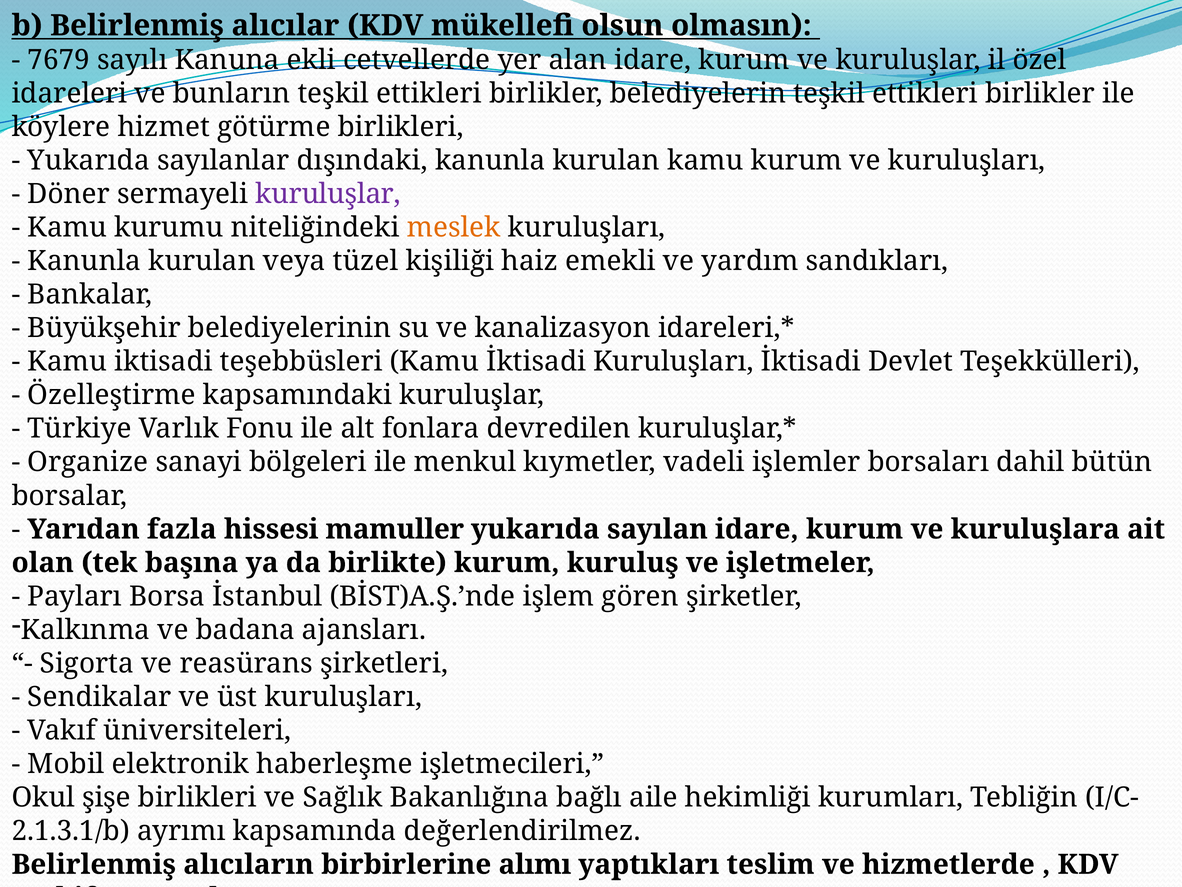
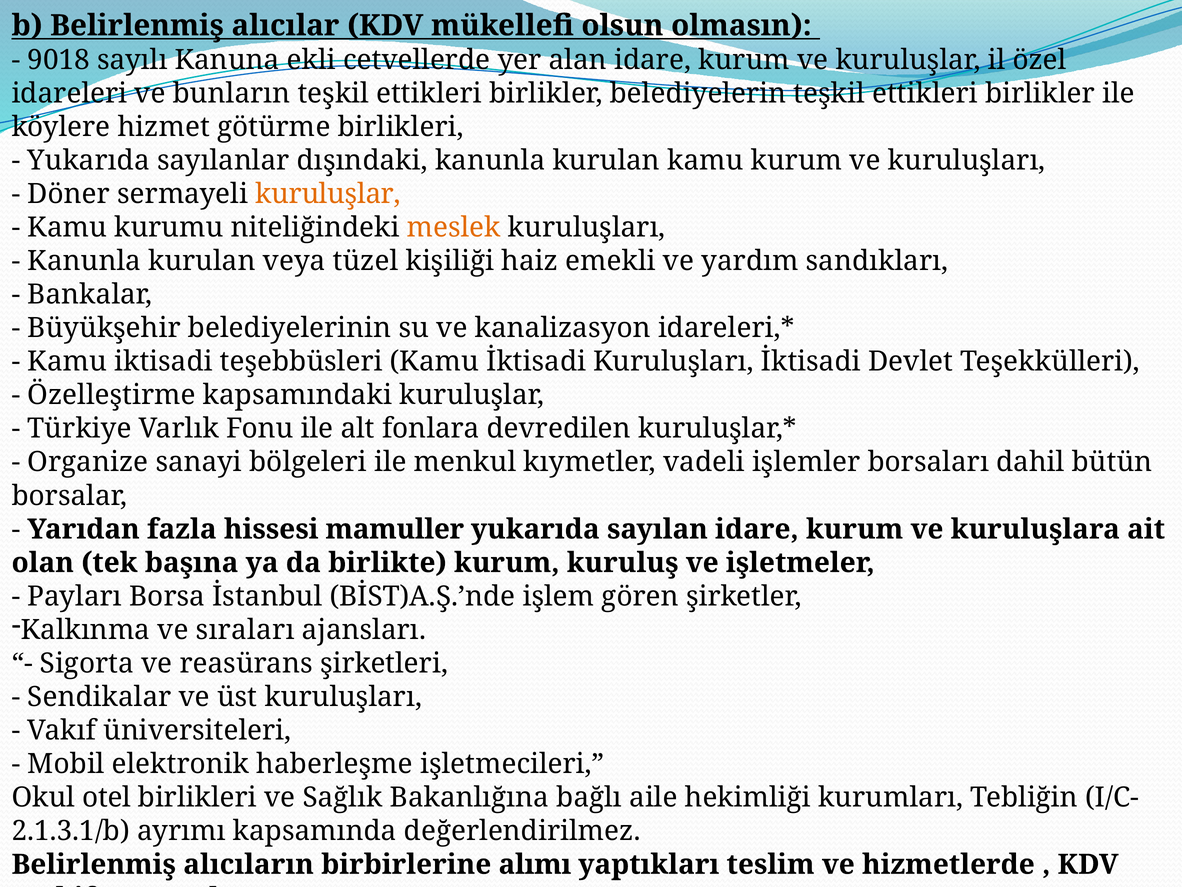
7679: 7679 -> 9018
kuruluşlar at (328, 194) colour: purple -> orange
badana: badana -> sıraları
şişe: şişe -> otel
